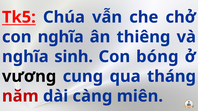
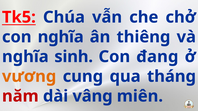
bóng: bóng -> đang
vương colour: black -> orange
càng: càng -> vâng
